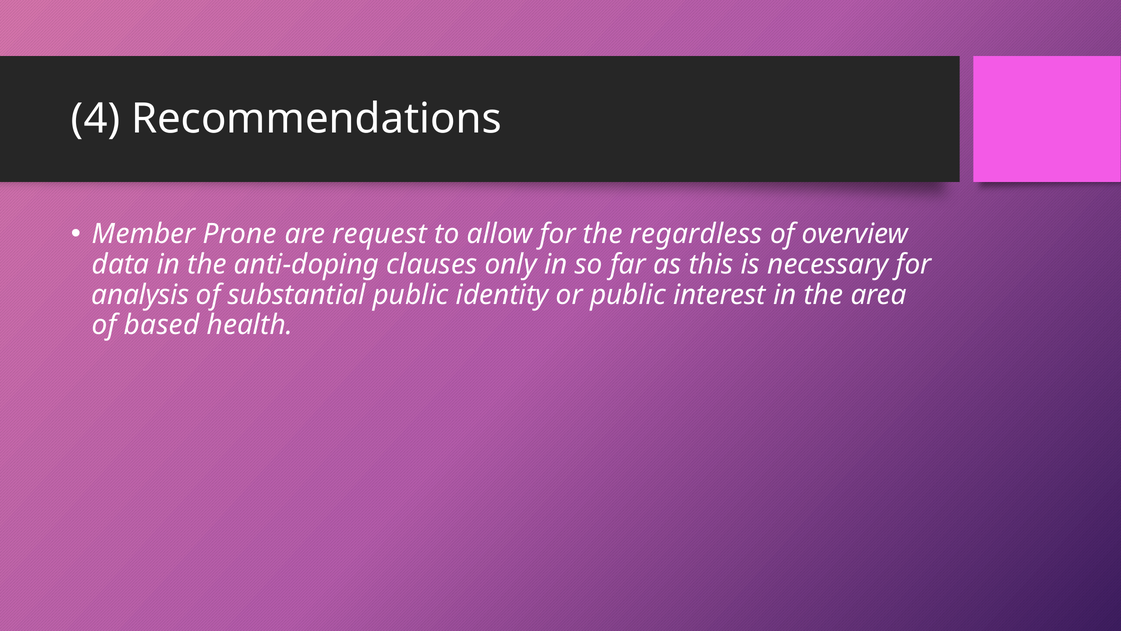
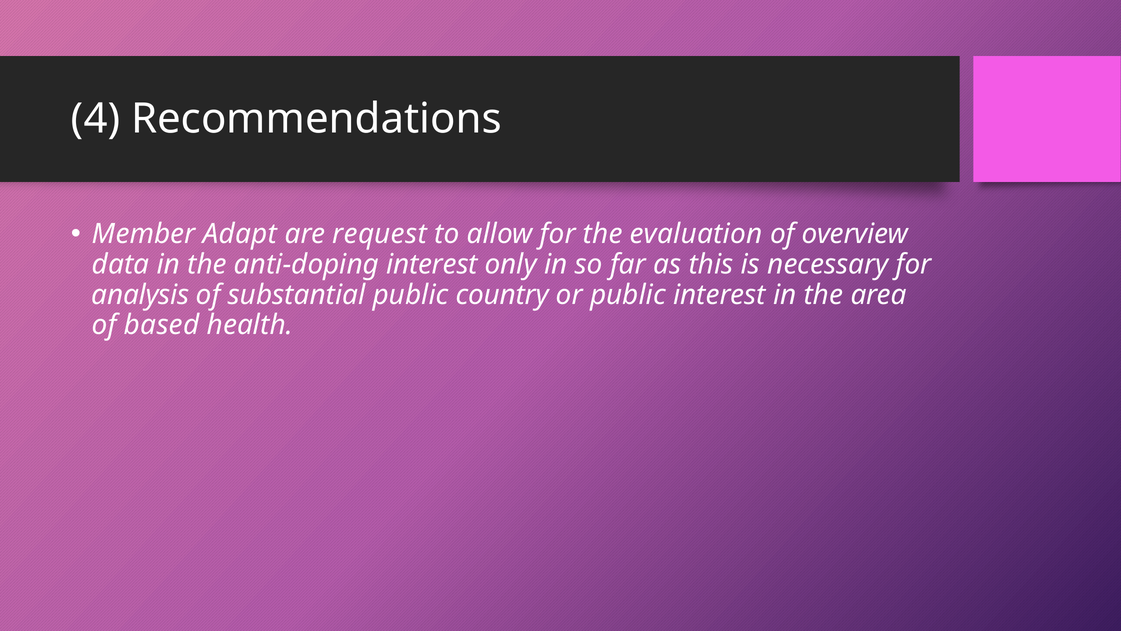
Prone: Prone -> Adapt
regardless: regardless -> evaluation
anti-doping clauses: clauses -> interest
identity: identity -> country
